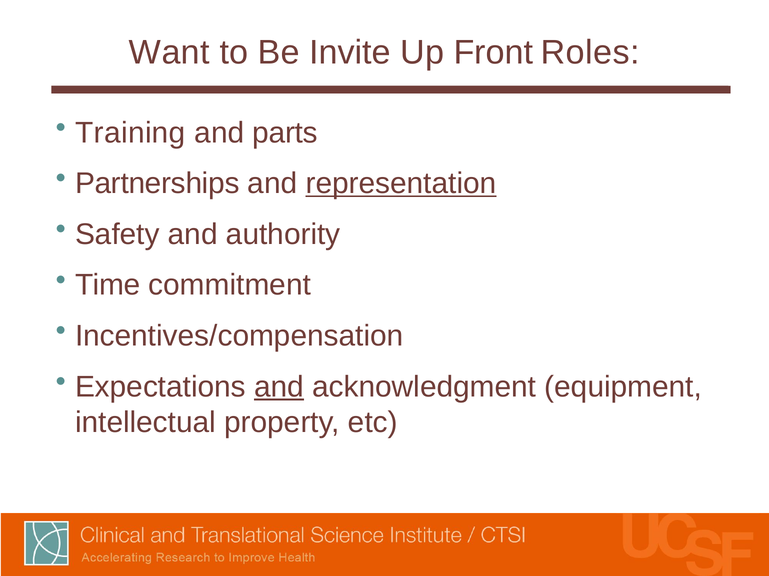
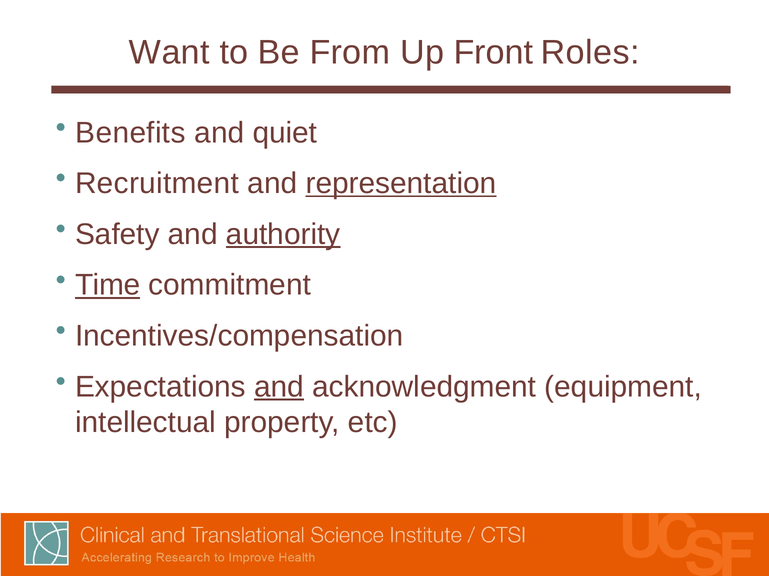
Invite: Invite -> From
Training: Training -> Benefits
parts: parts -> quiet
Partnerships: Partnerships -> Recruitment
authority underline: none -> present
Time underline: none -> present
